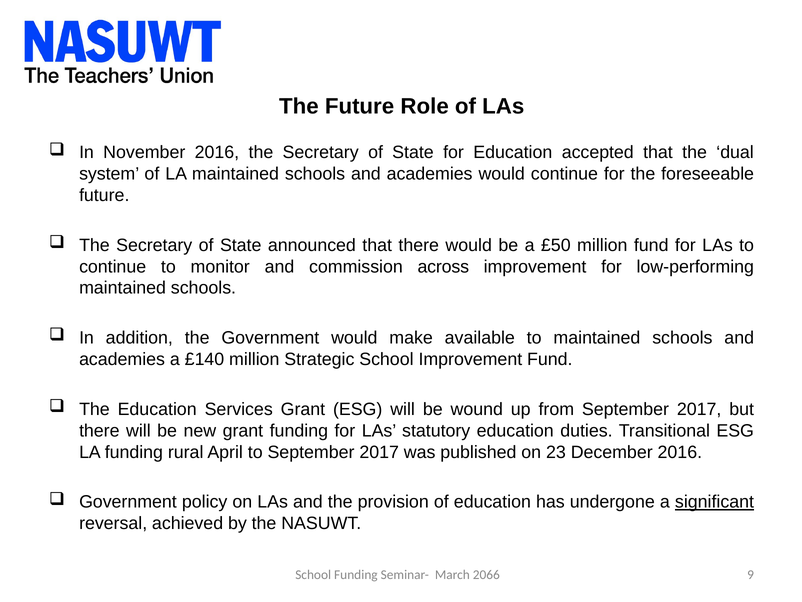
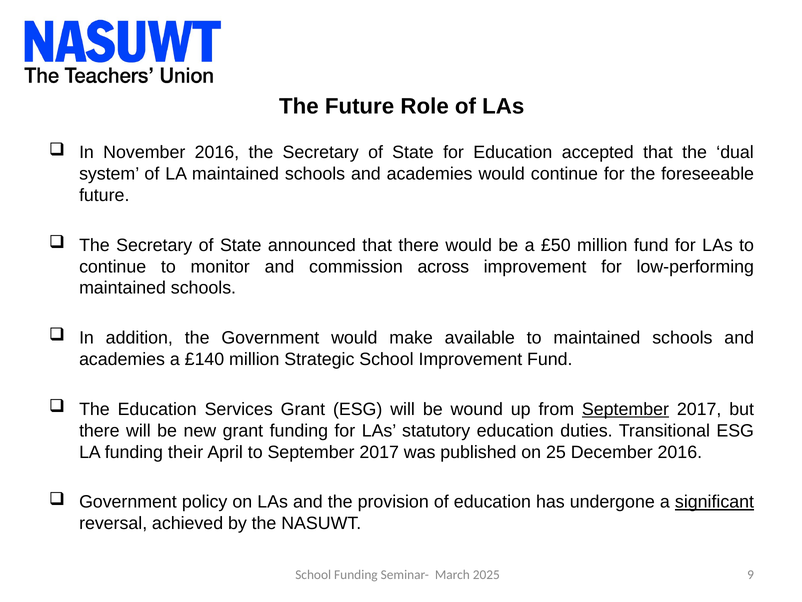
September at (625, 409) underline: none -> present
rural: rural -> their
23: 23 -> 25
2066: 2066 -> 2025
